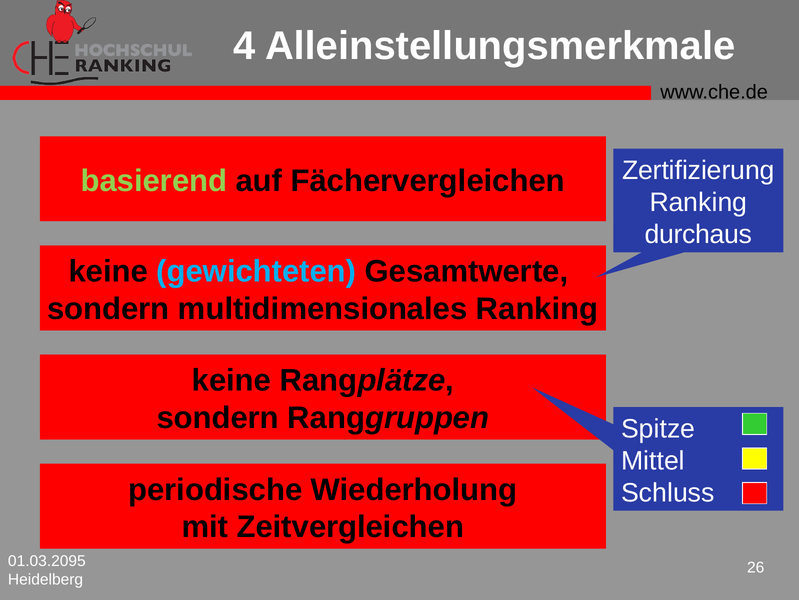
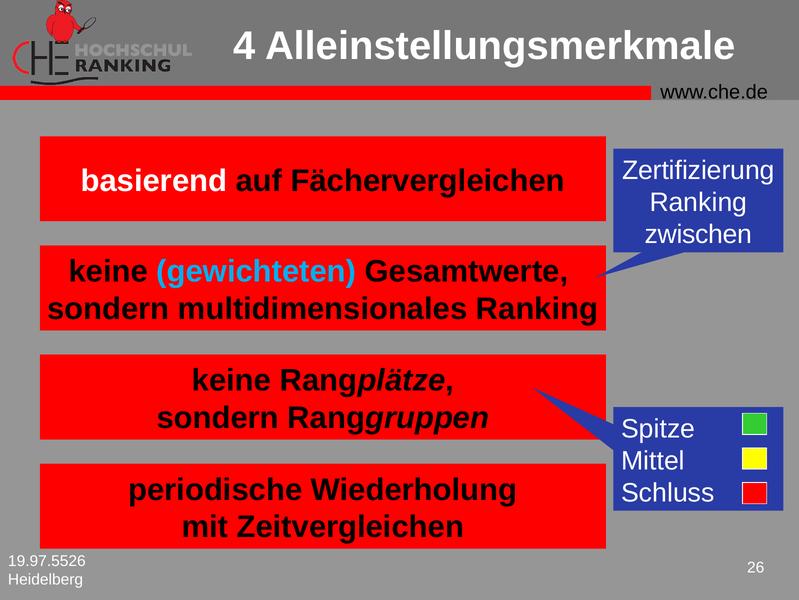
basierend colour: light green -> white
durchaus: durchaus -> zwischen
01.03.2095: 01.03.2095 -> 19.97.5526
